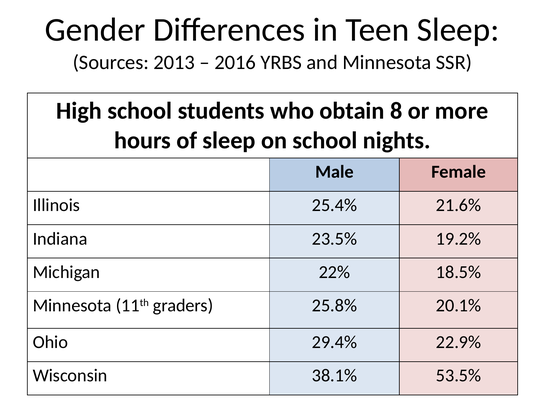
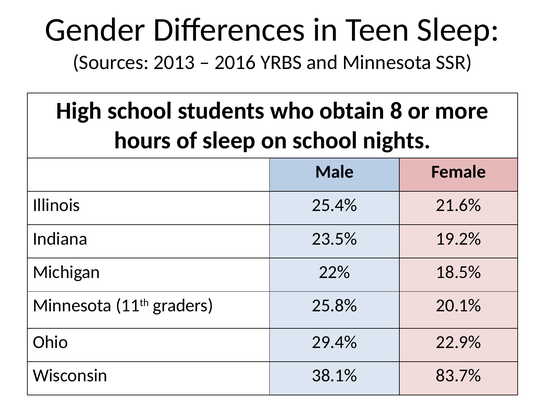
53.5%: 53.5% -> 83.7%
